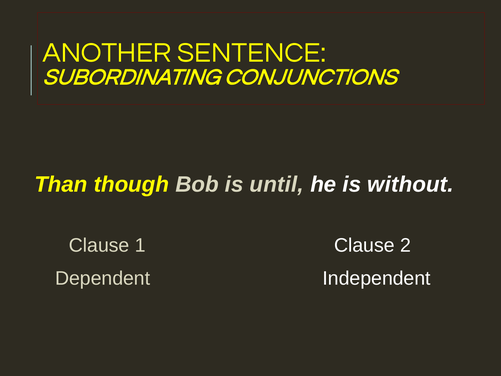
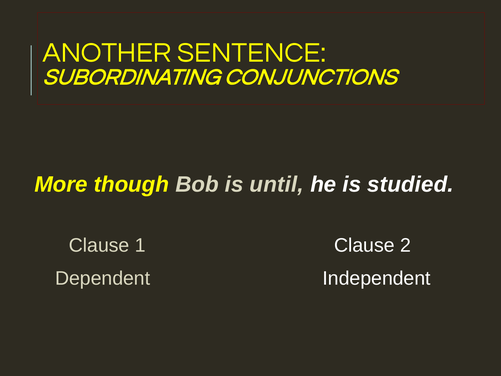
Than: Than -> More
without: without -> studied
